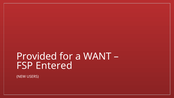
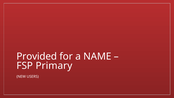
WANT: WANT -> NAME
Entered: Entered -> Primary
